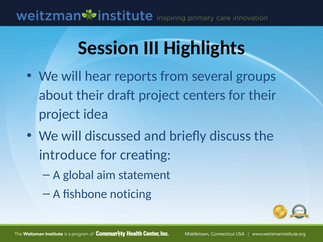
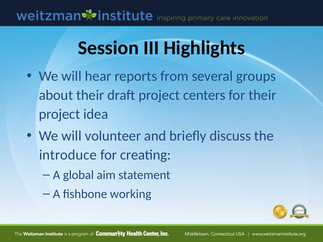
discussed: discussed -> volunteer
noticing: noticing -> working
